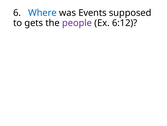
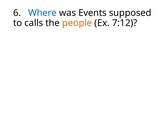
gets: gets -> calls
people colour: purple -> orange
6:12: 6:12 -> 7:12
